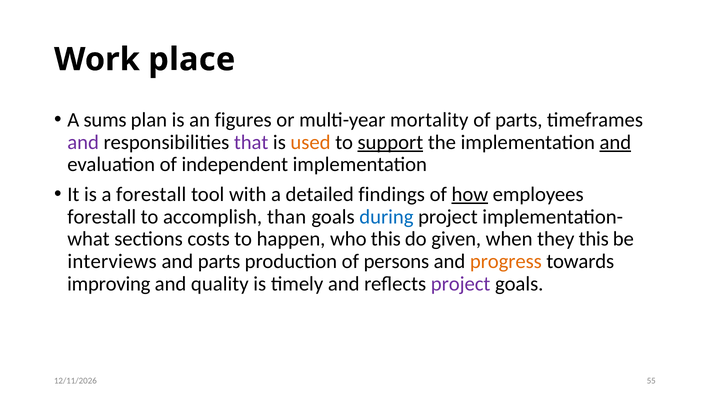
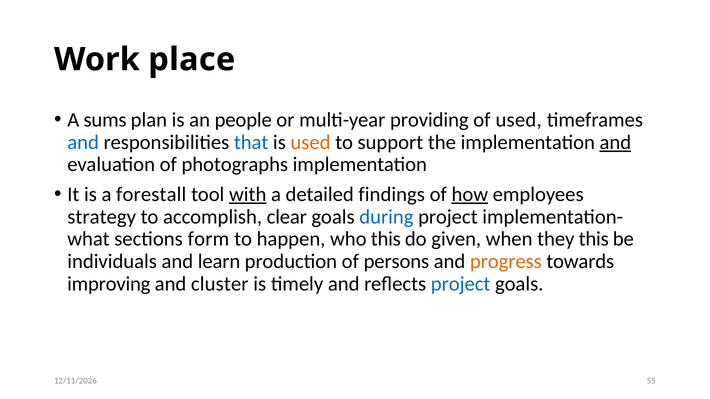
figures: figures -> people
mortality: mortality -> providing
of parts: parts -> used
and at (83, 142) colour: purple -> blue
that colour: purple -> blue
support underline: present -> none
independent: independent -> photographs
with underline: none -> present
forestall at (102, 217): forestall -> strategy
than: than -> clear
costs: costs -> form
interviews: interviews -> individuals
and parts: parts -> learn
quality: quality -> cluster
project at (461, 284) colour: purple -> blue
